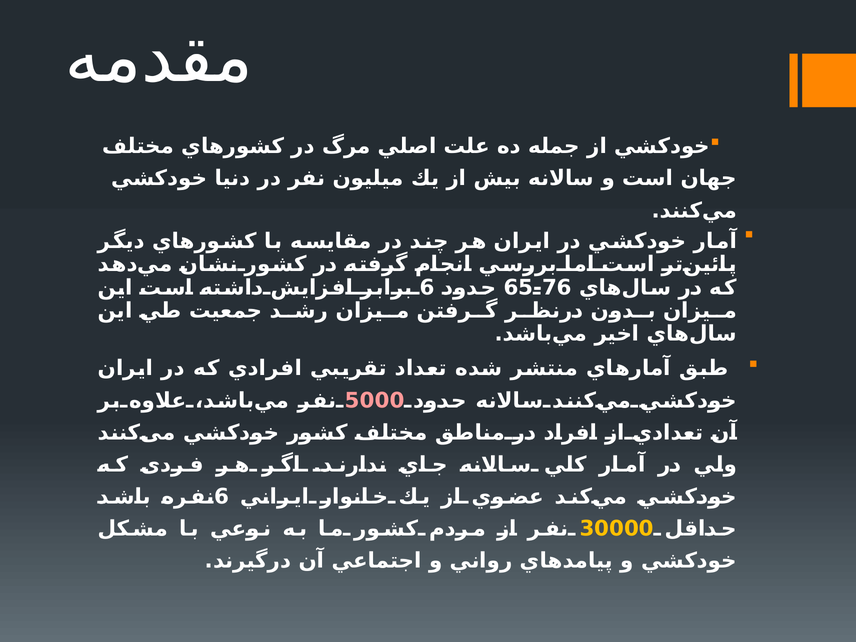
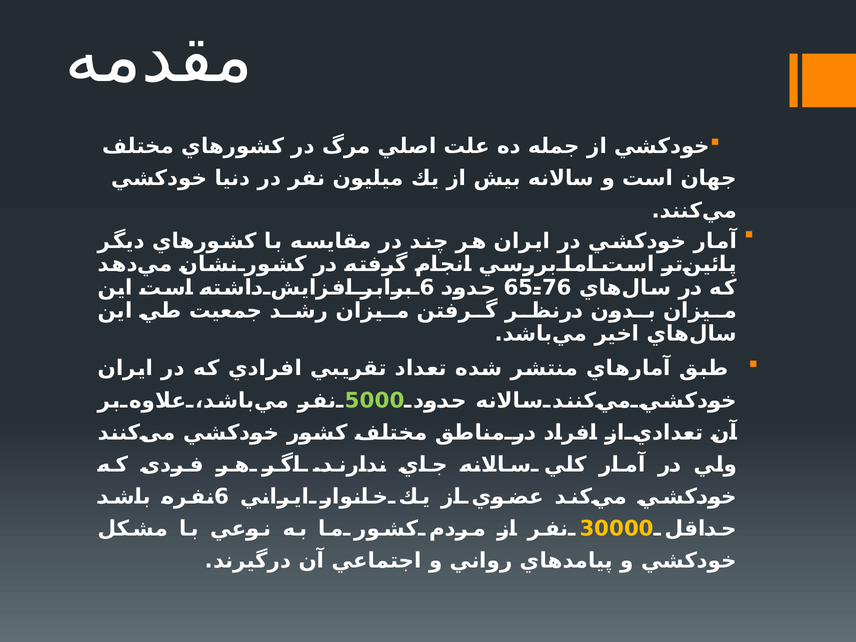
5000 colour: pink -> light green
